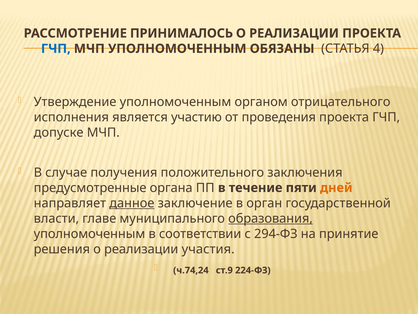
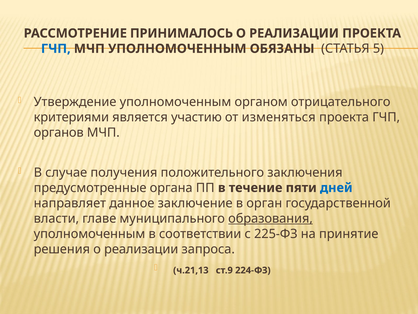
4: 4 -> 5
исполнения: исполнения -> критериями
проведения: проведения -> изменяться
допуске: допуске -> органов
дней colour: orange -> blue
данное underline: present -> none
294-ФЗ: 294-ФЗ -> 225-ФЗ
участия: участия -> запроса
ч.74,24: ч.74,24 -> ч.21,13
